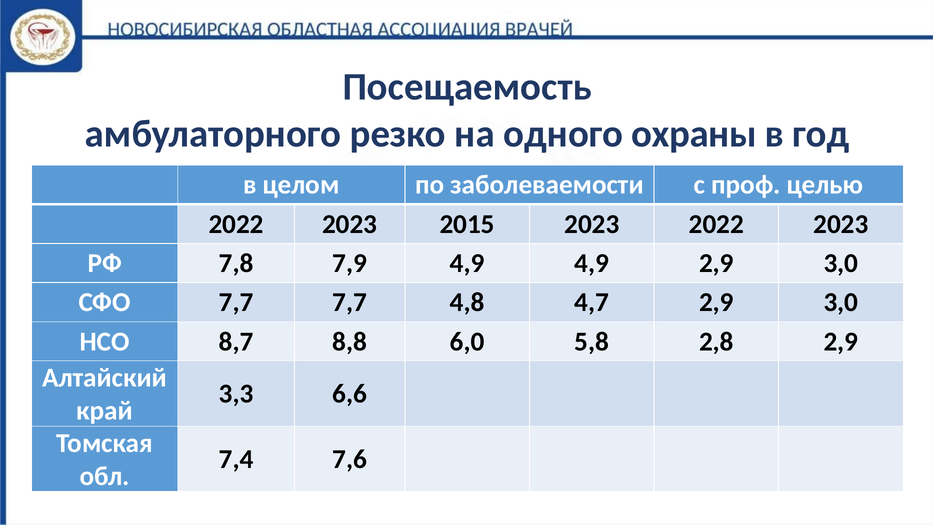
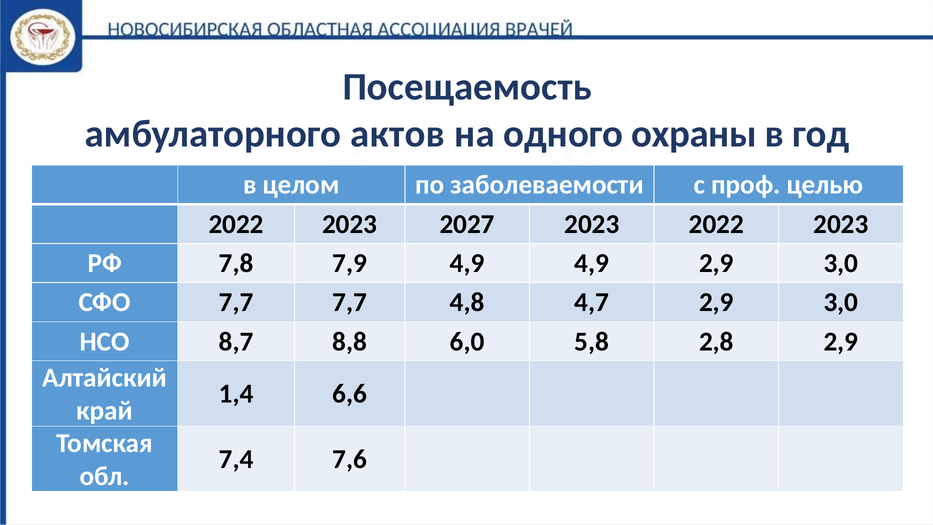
резко: резко -> актов
2015: 2015 -> 2027
3,3: 3,3 -> 1,4
